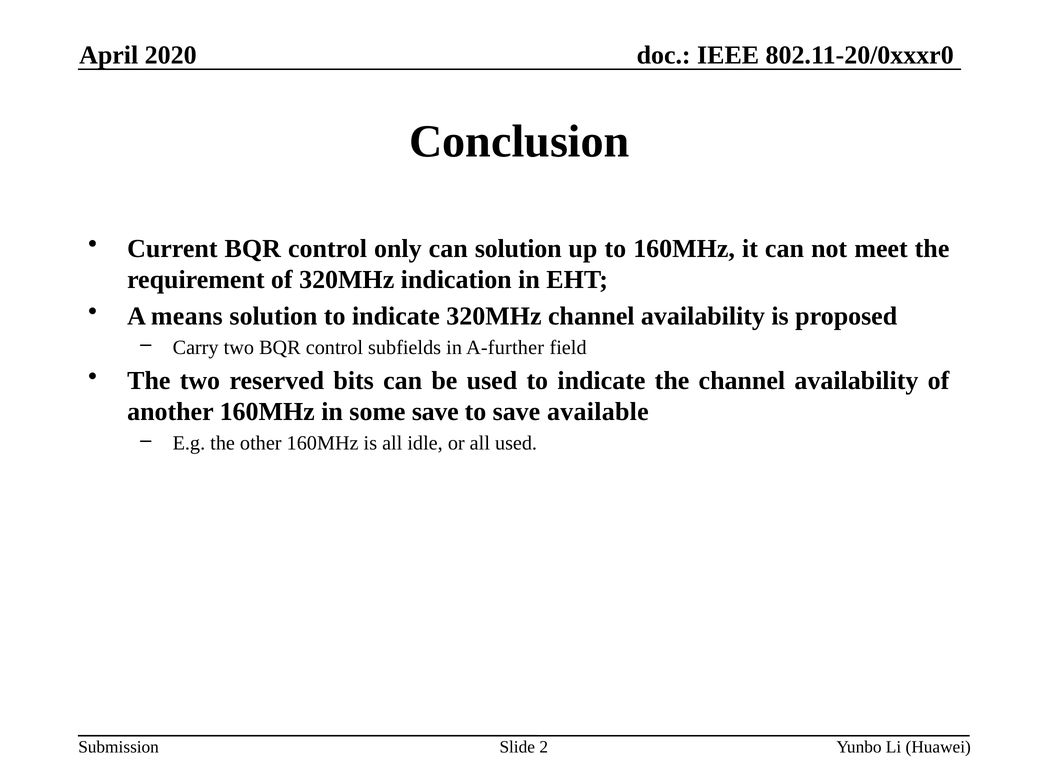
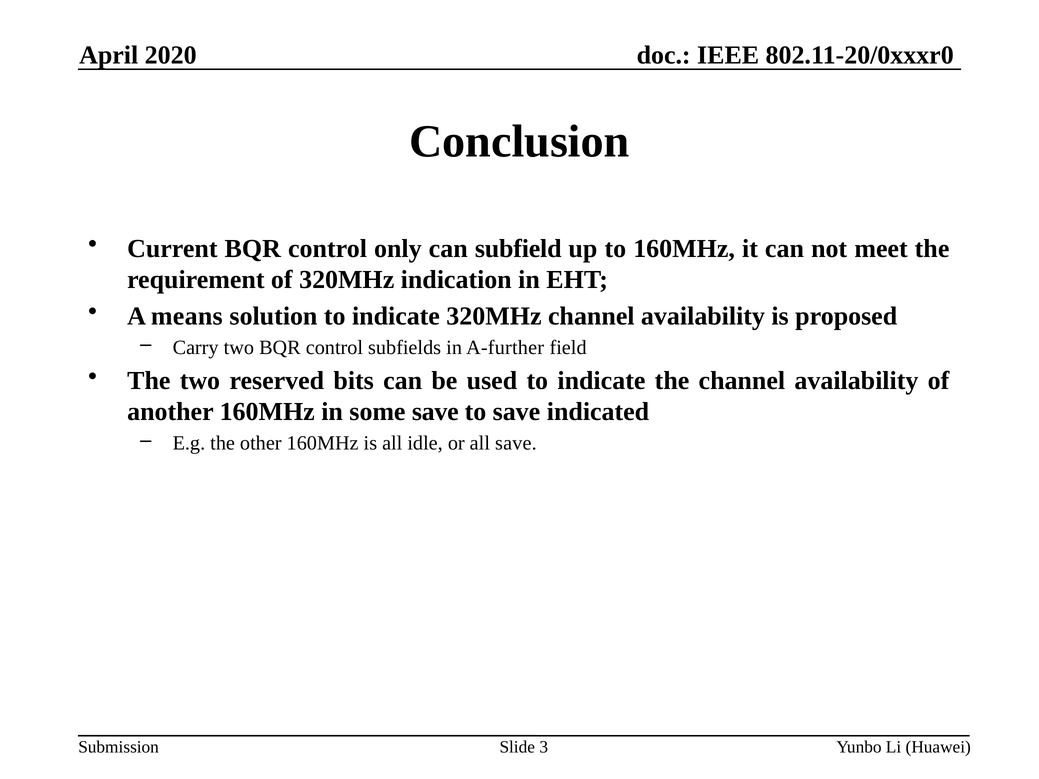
can solution: solution -> subfield
available: available -> indicated
all used: used -> save
2: 2 -> 3
